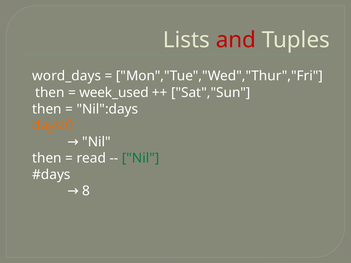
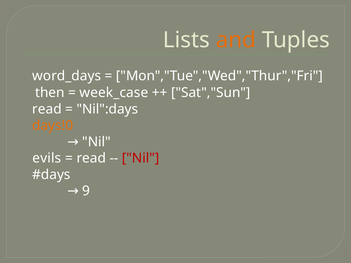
and colour: red -> orange
week_used: week_used -> week_case
then at (47, 109): then -> read
then at (47, 158): then -> evils
Nil at (141, 158) colour: green -> red
8: 8 -> 9
